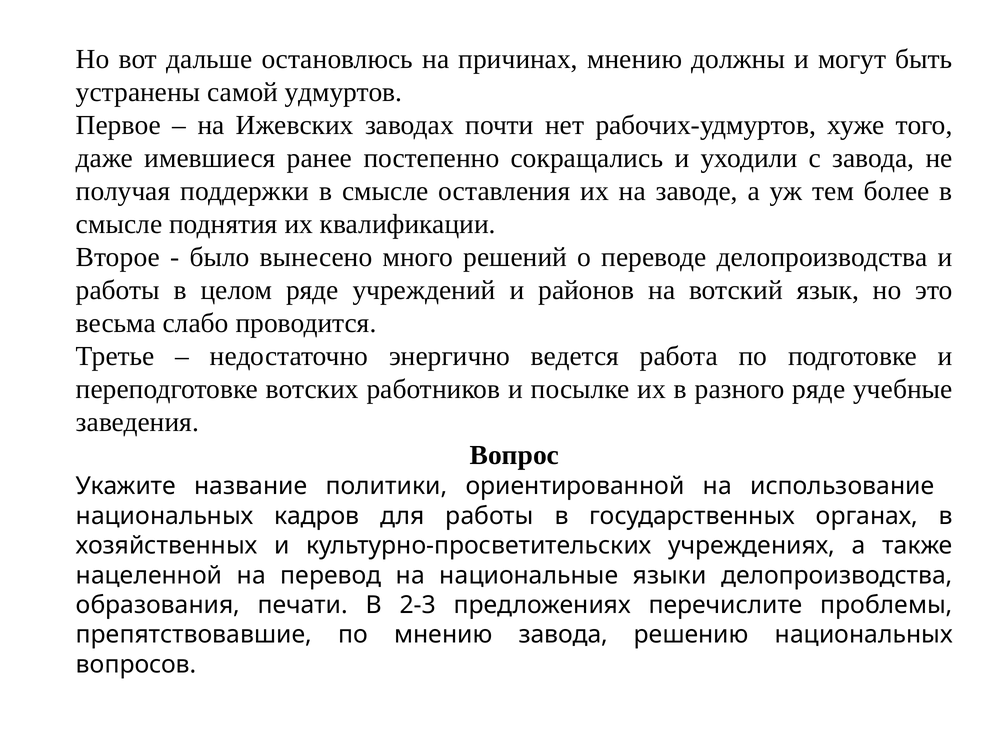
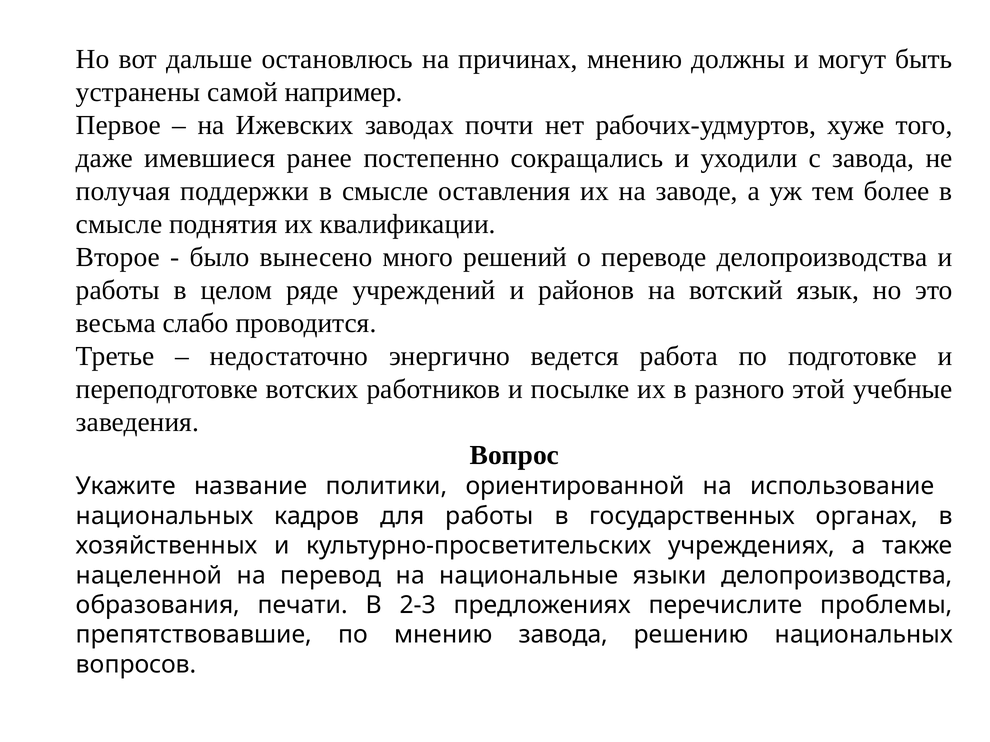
удмуртов: удмуртов -> например
разного ряде: ряде -> этой
